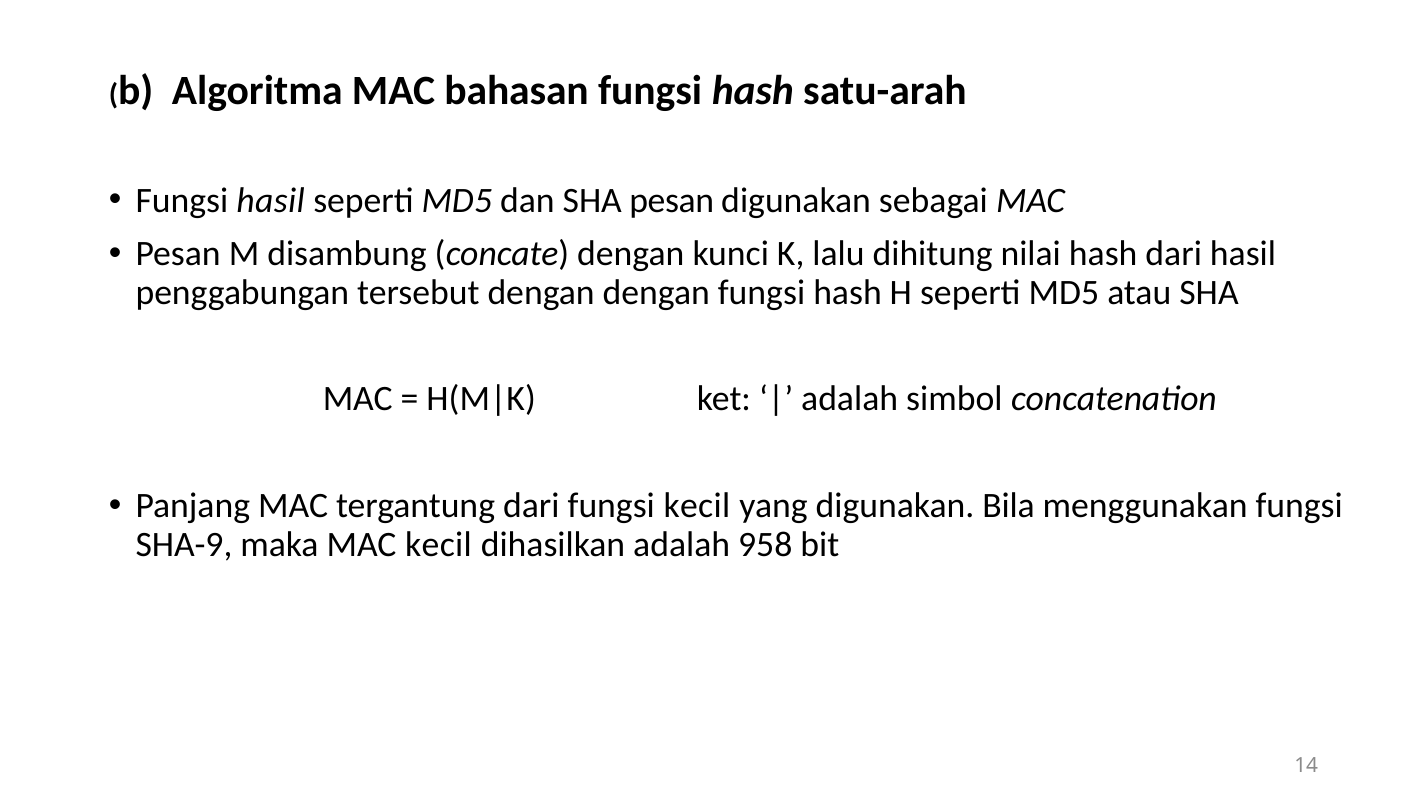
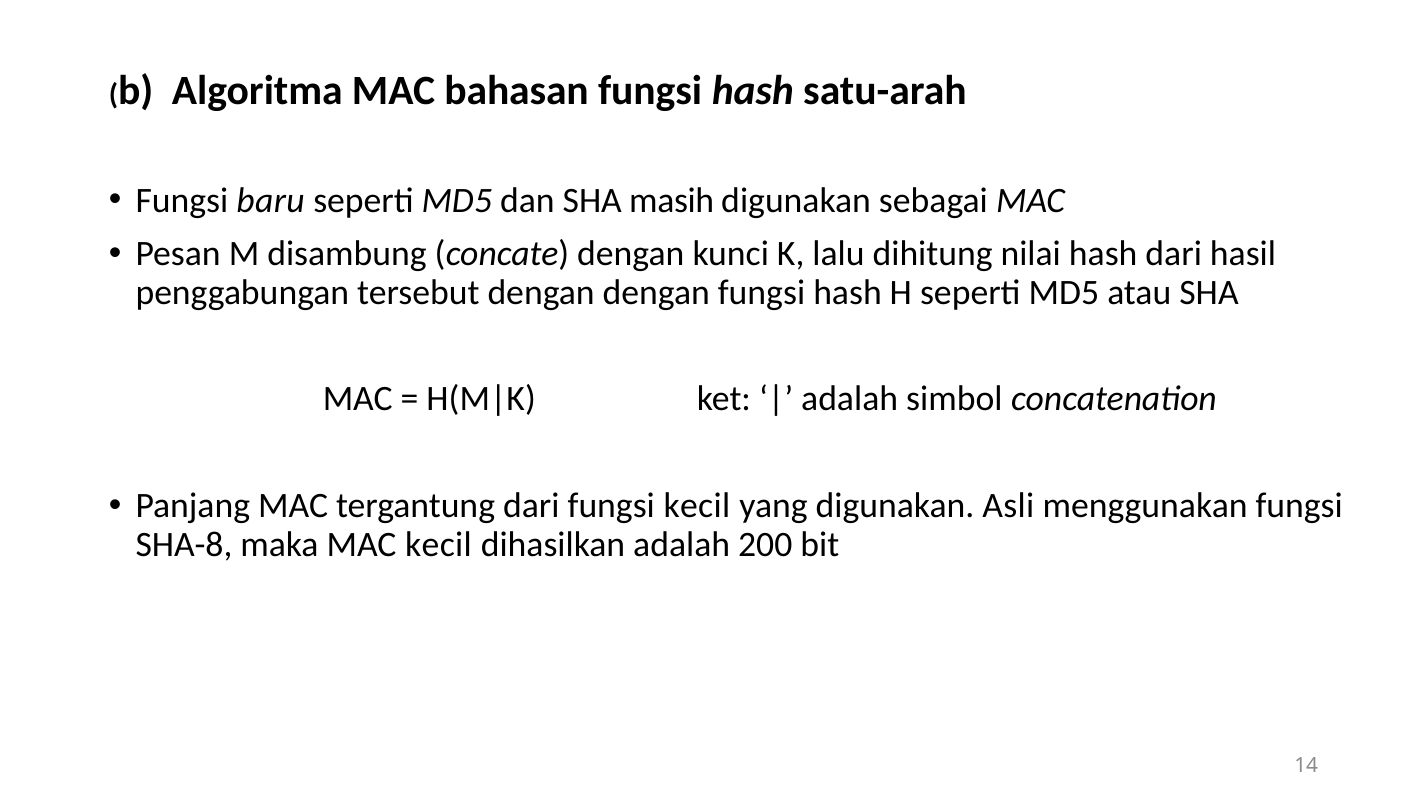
Fungsi hasil: hasil -> baru
SHA pesan: pesan -> masih
Bila: Bila -> Asli
SHA-9: SHA-9 -> SHA-8
958: 958 -> 200
